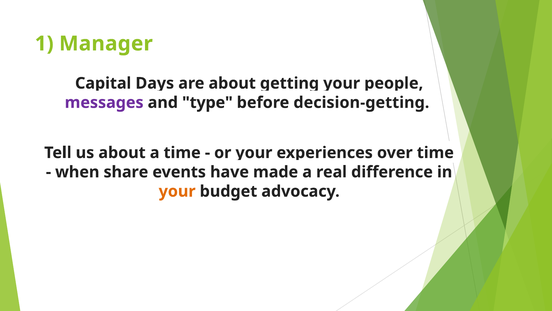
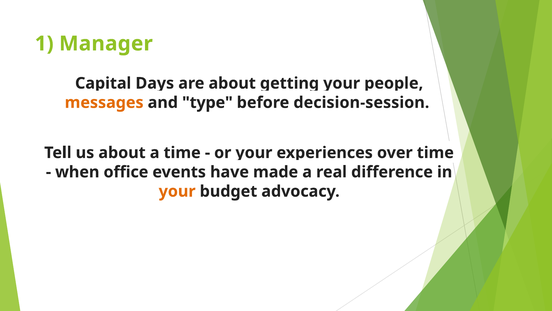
messages colour: purple -> orange
decision-getting: decision-getting -> decision-session
share: share -> office
